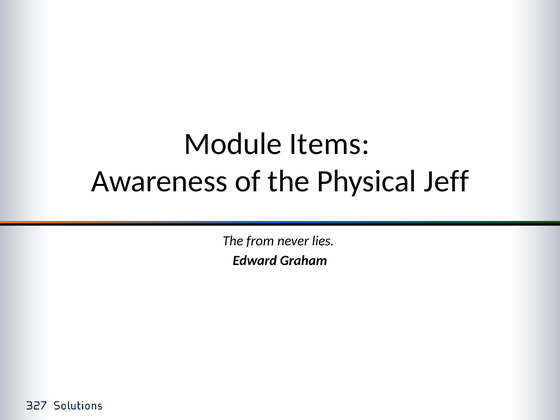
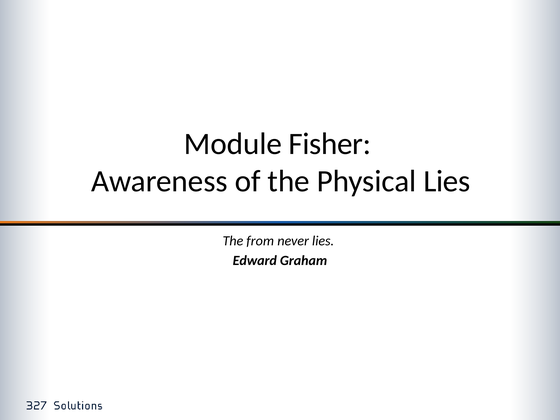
Items: Items -> Fisher
Physical Jeff: Jeff -> Lies
